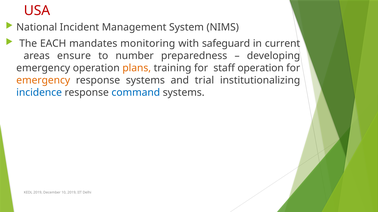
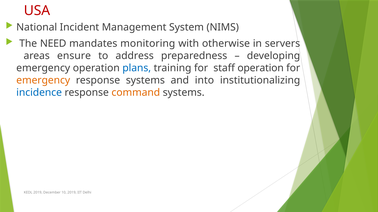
EACH: EACH -> NEED
safeguard: safeguard -> otherwise
current: current -> servers
number: number -> address
plans colour: orange -> blue
trial: trial -> into
command colour: blue -> orange
